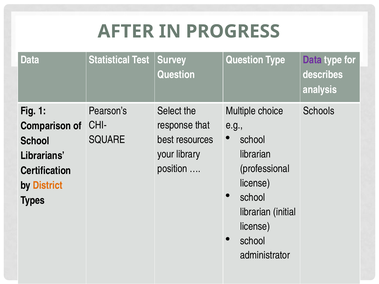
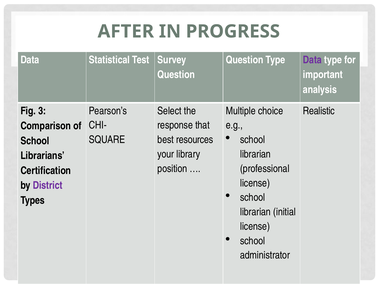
describes: describes -> important
Schools: Schools -> Realistic
1: 1 -> 3
District colour: orange -> purple
